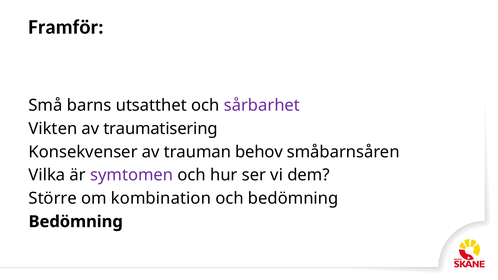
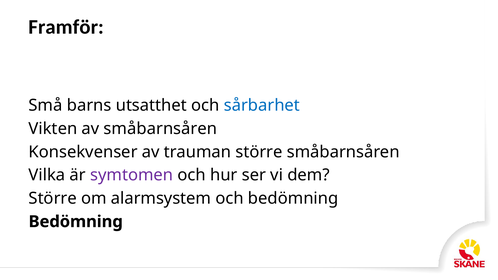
sårbarhet colour: purple -> blue
av traumatisering: traumatisering -> småbarnsåren
trauman behov: behov -> större
kombination: kombination -> alarmsystem
